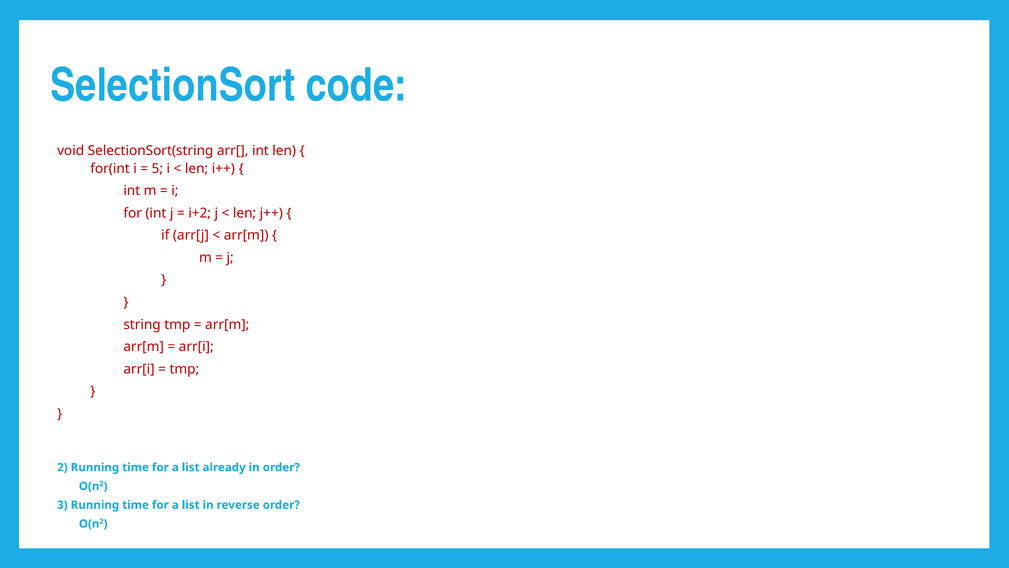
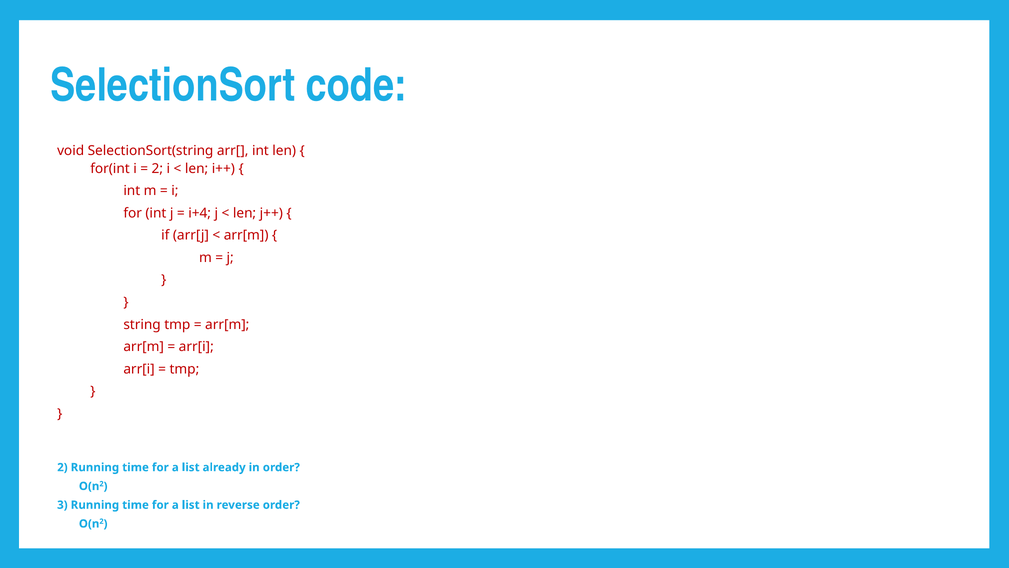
5 at (157, 168): 5 -> 2
i+2: i+2 -> i+4
